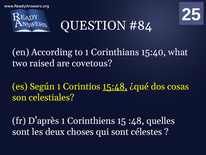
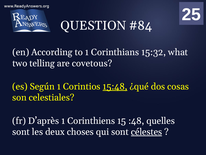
15:40: 15:40 -> 15:32
raised: raised -> telling
célestes underline: none -> present
